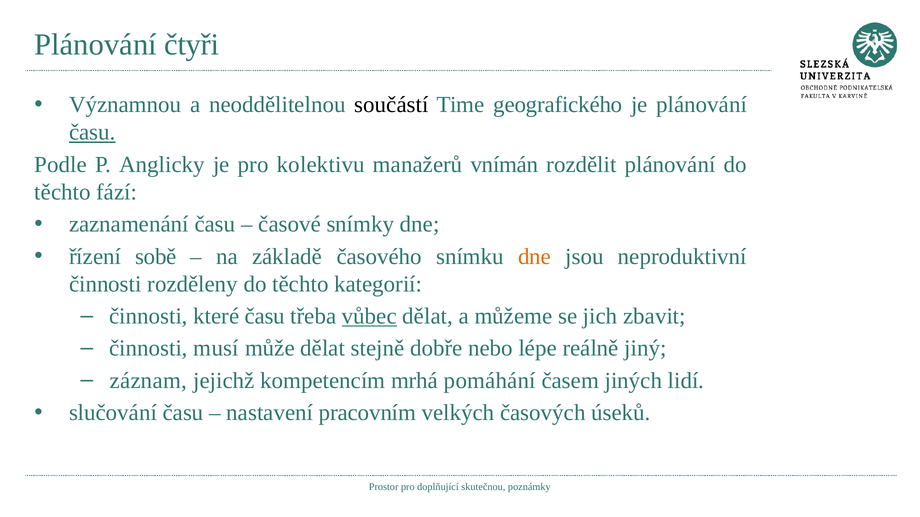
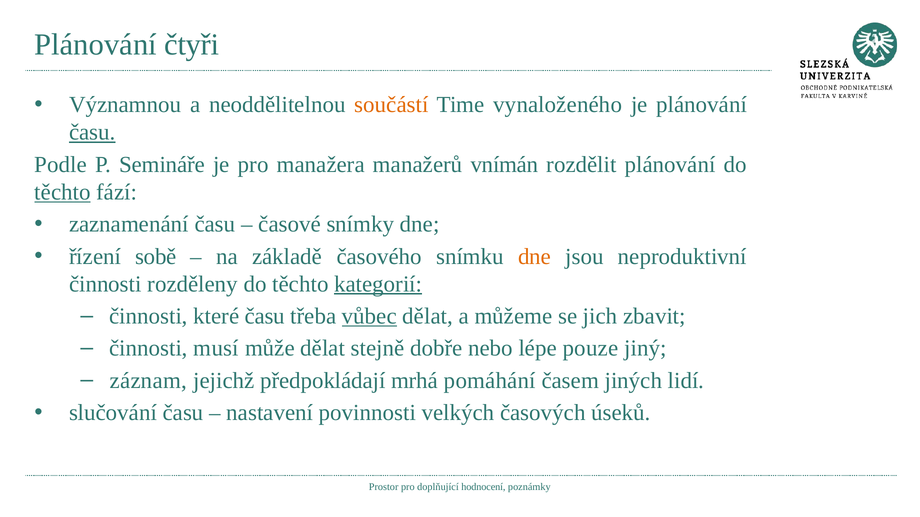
součástí colour: black -> orange
geografického: geografického -> vynaloženého
Anglicky: Anglicky -> Semináře
kolektivu: kolektivu -> manažera
těchto at (63, 192) underline: none -> present
kategorií underline: none -> present
reálně: reálně -> pouze
kompetencím: kompetencím -> předpokládají
pracovním: pracovním -> povinnosti
skutečnou: skutečnou -> hodnocení
